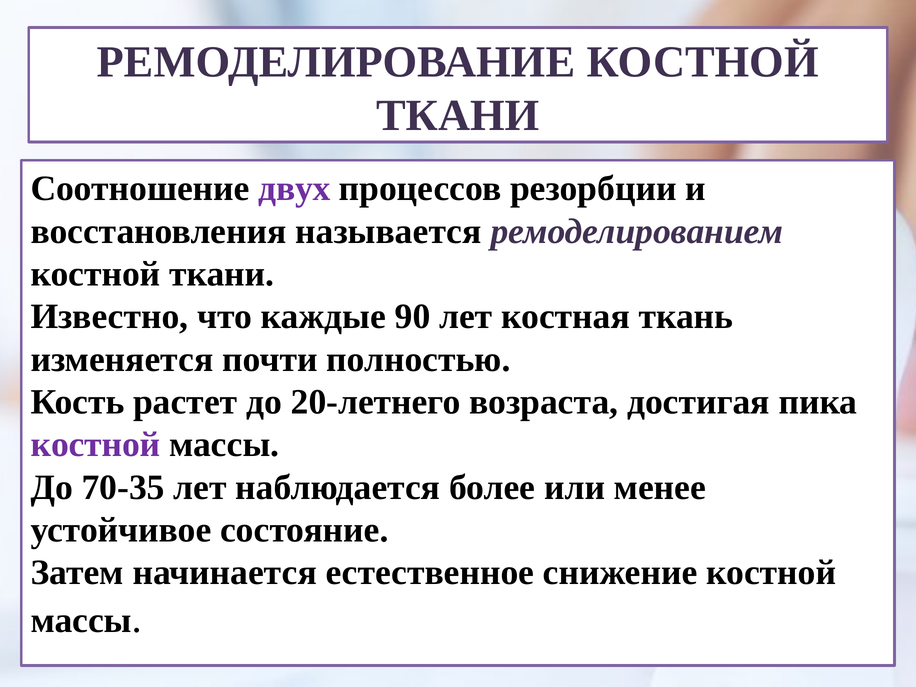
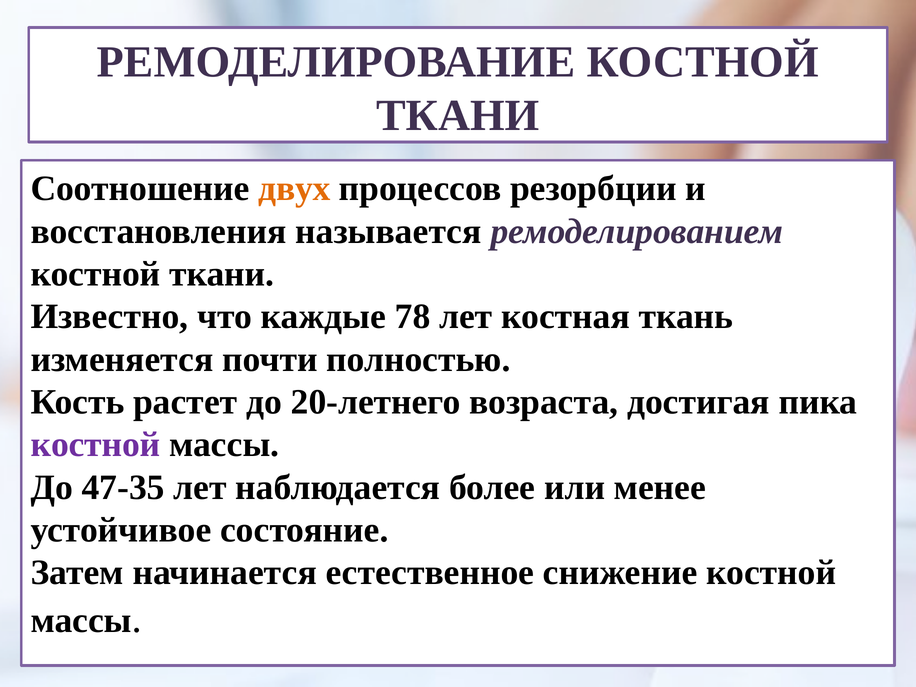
двух colour: purple -> orange
90: 90 -> 78
70-35: 70-35 -> 47-35
